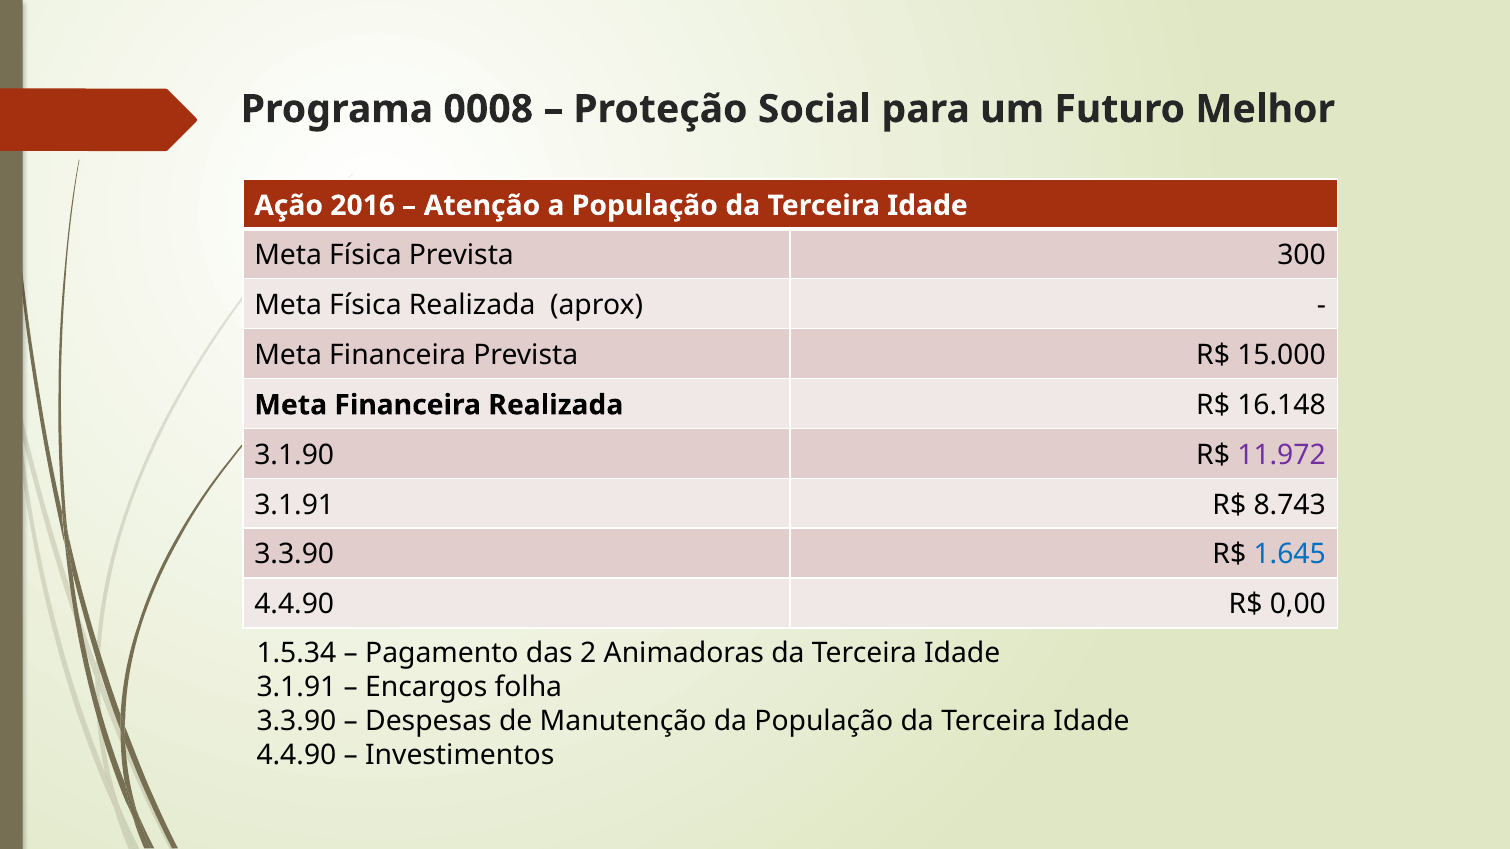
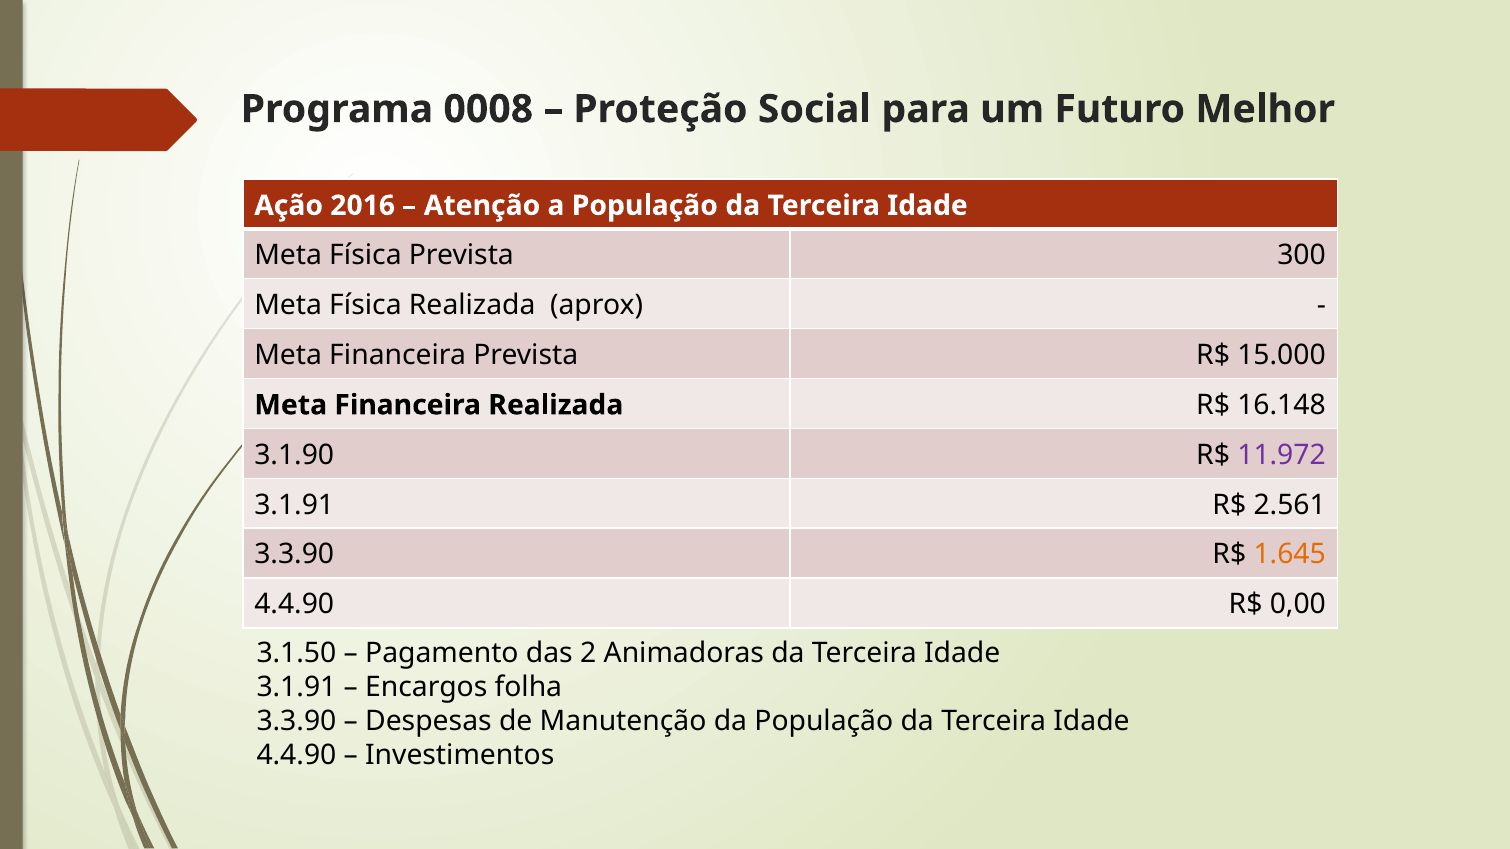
8.743: 8.743 -> 2.561
1.645 colour: blue -> orange
1.5.34: 1.5.34 -> 3.1.50
